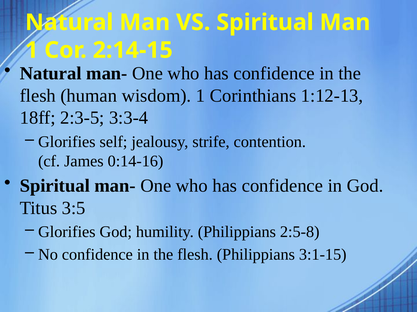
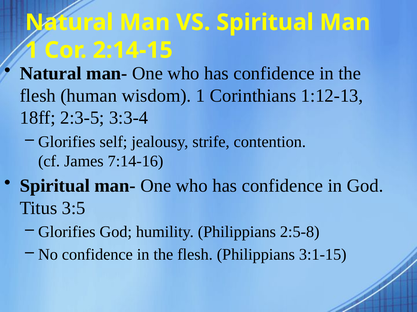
0:14-16: 0:14-16 -> 7:14-16
